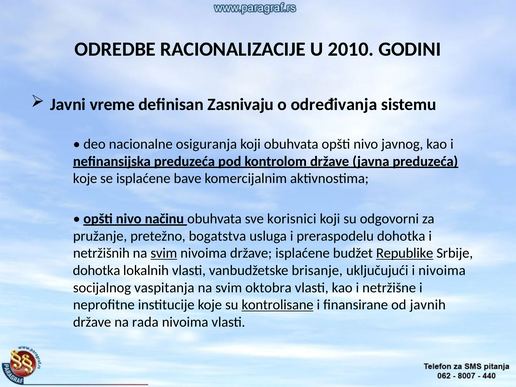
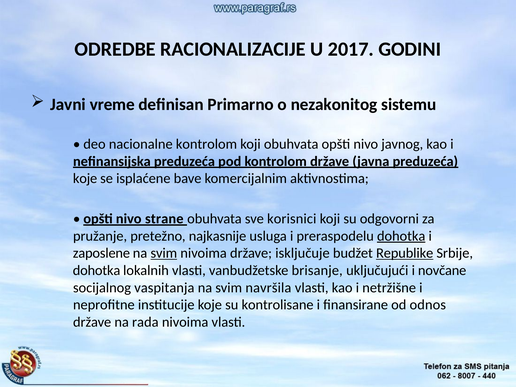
2010: 2010 -> 2017
Zasnivaju: Zasnivaju -> Primarno
određivanja: određivanja -> nezakonitog
nacionalne osiguranja: osiguranja -> kontrolom
načinu: načinu -> strane
bogatstva: bogatstva -> najkasnije
dohotka at (401, 236) underline: none -> present
netržišnih: netržišnih -> zaposlene
države isplaćene: isplaćene -> isključuje
i nivoima: nivoima -> novčane
oktobra: oktobra -> navršila
kontrolisane underline: present -> none
javnih: javnih -> odnos
